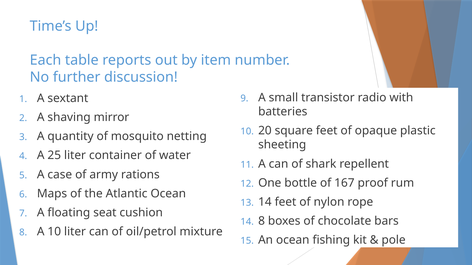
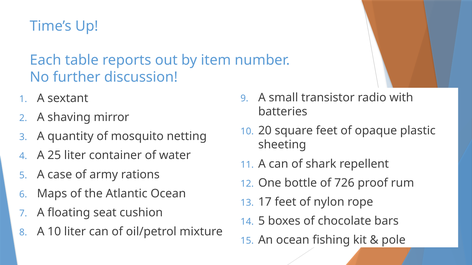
167: 167 -> 726
14 at (265, 202): 14 -> 17
8 at (262, 221): 8 -> 5
